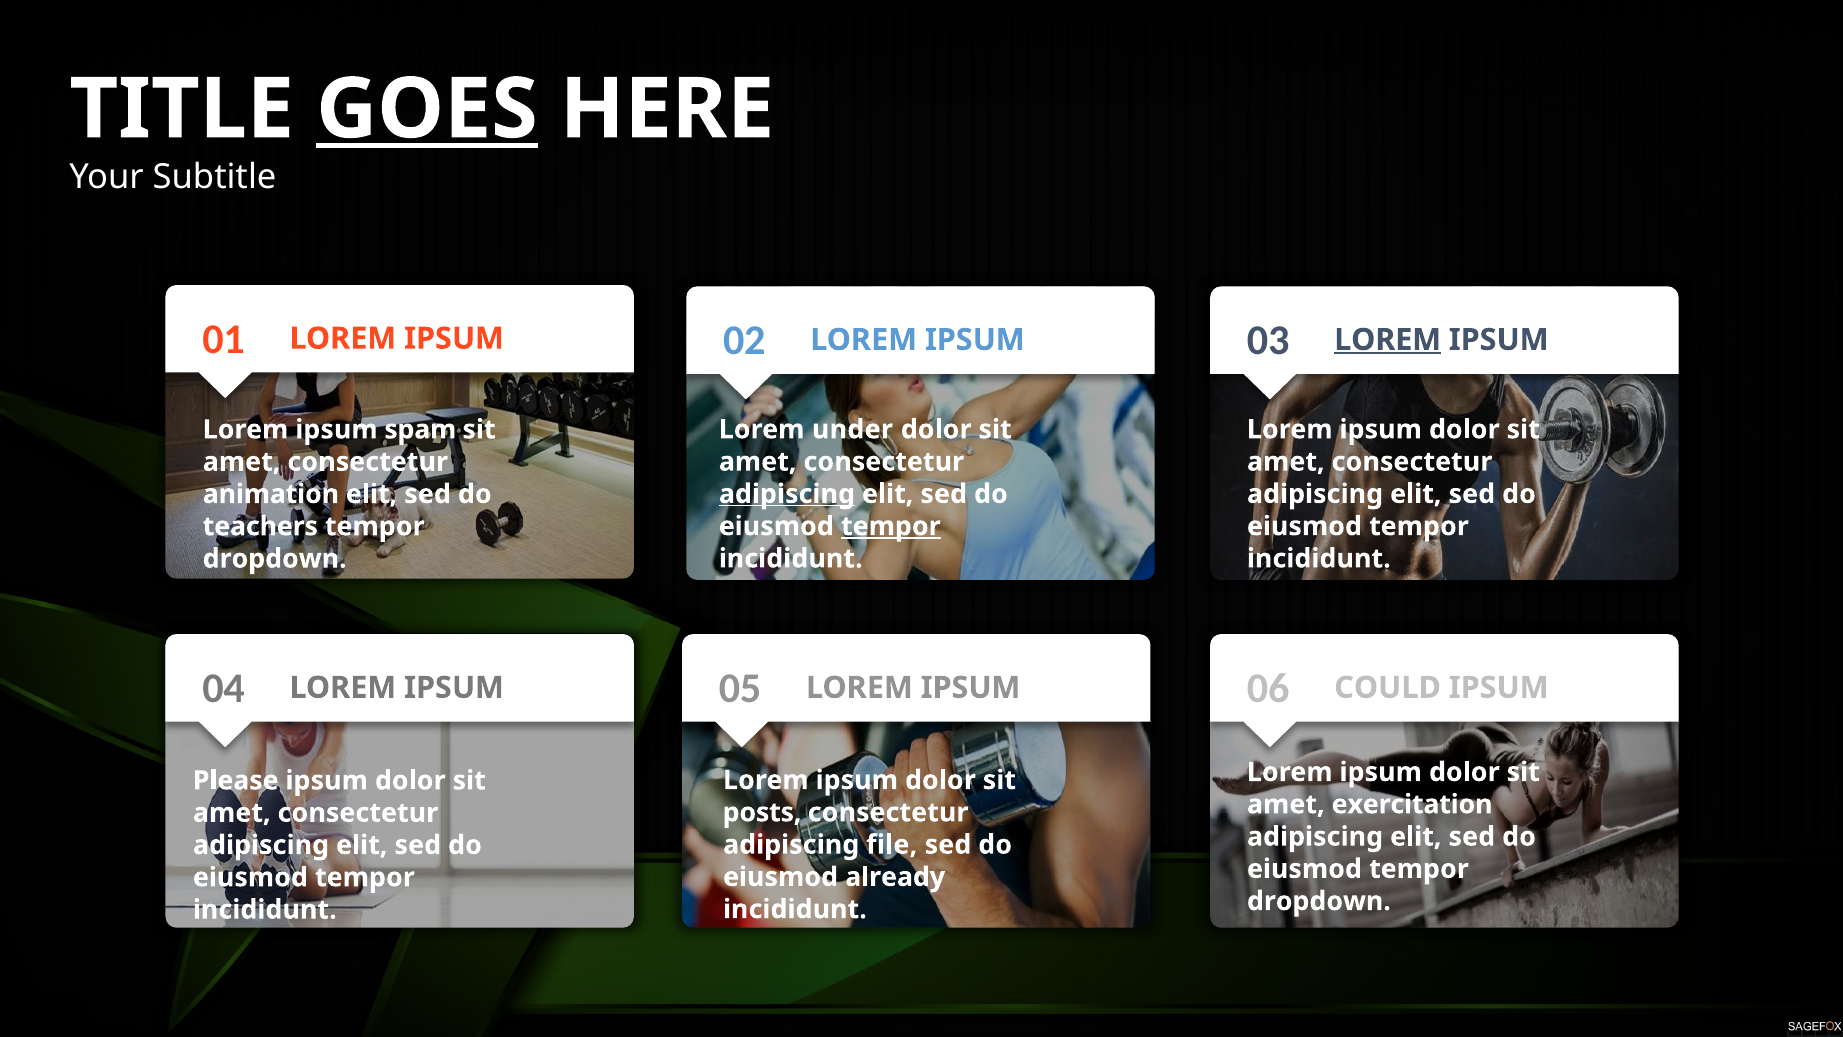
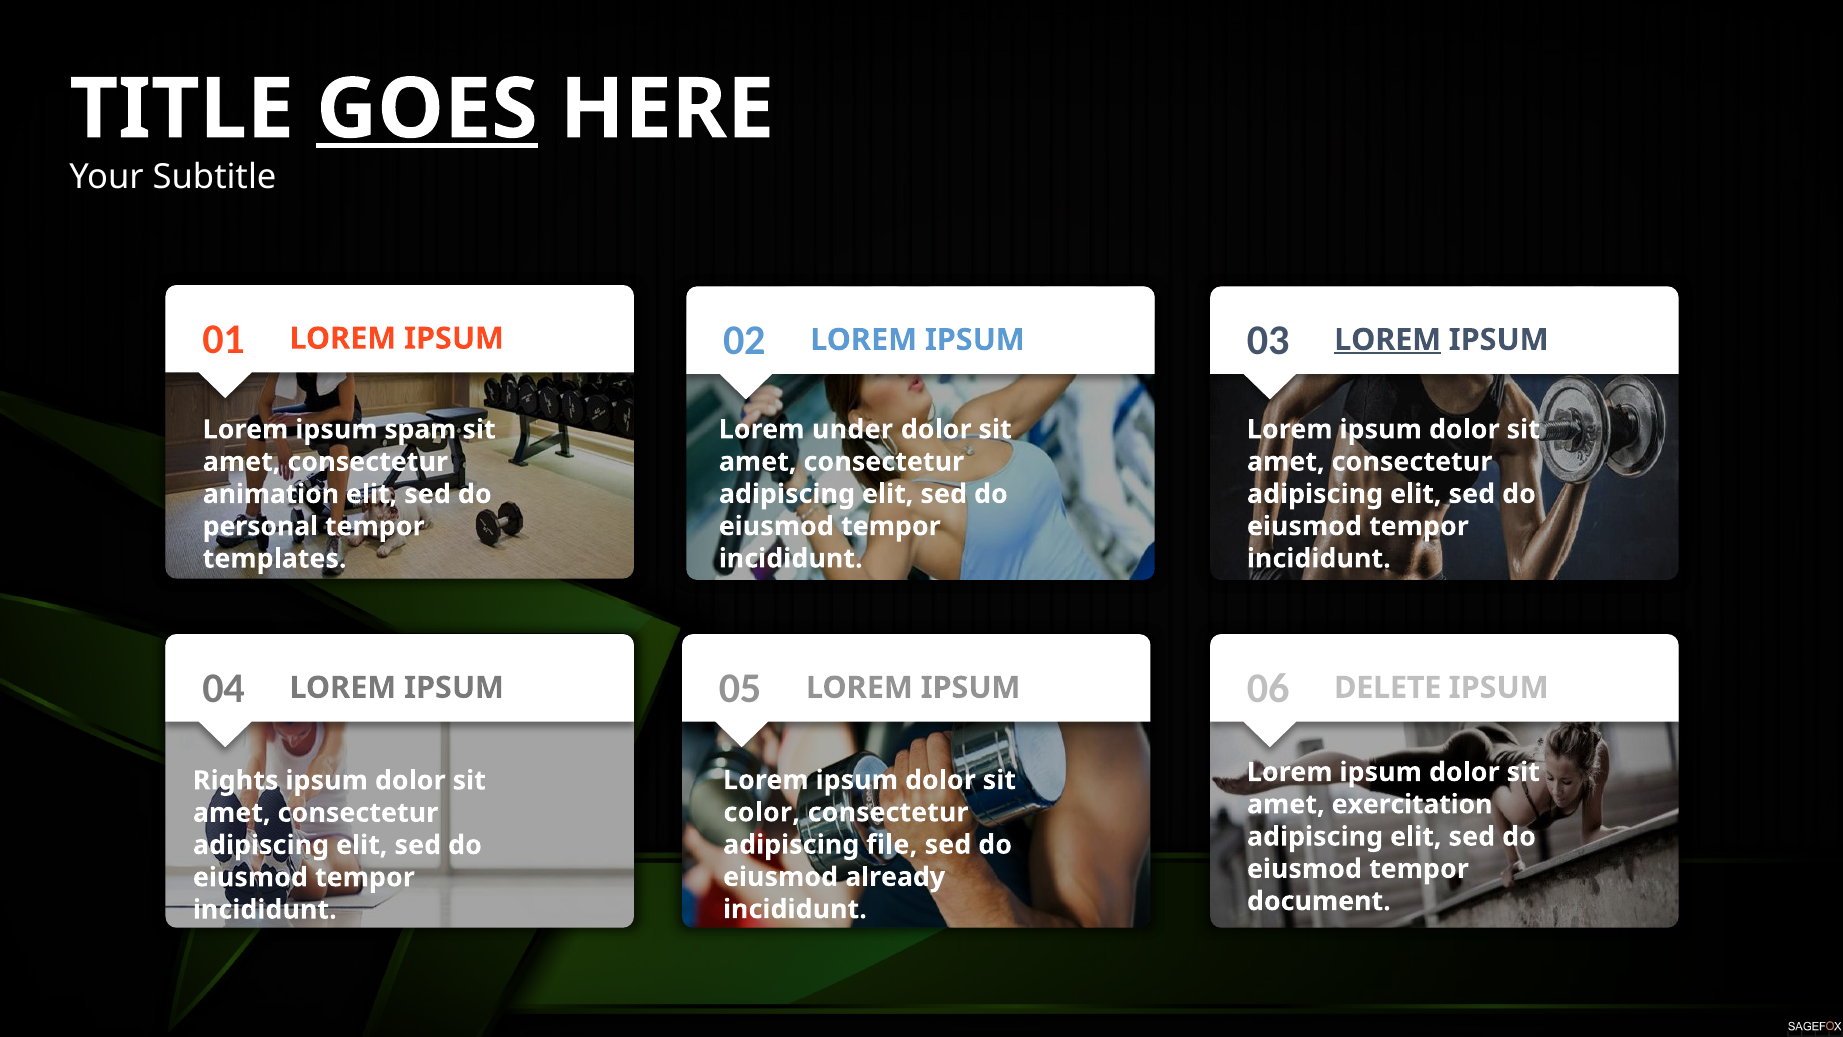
adipiscing at (787, 494) underline: present -> none
tempor at (891, 526) underline: present -> none
teachers: teachers -> personal
dropdown at (275, 559): dropdown -> templates
COULD: COULD -> DELETE
Please: Please -> Rights
posts: posts -> color
dropdown at (1319, 901): dropdown -> document
